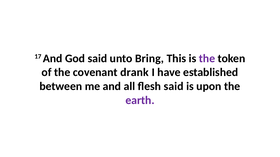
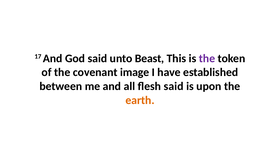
Bring: Bring -> Beast
drank: drank -> image
earth colour: purple -> orange
